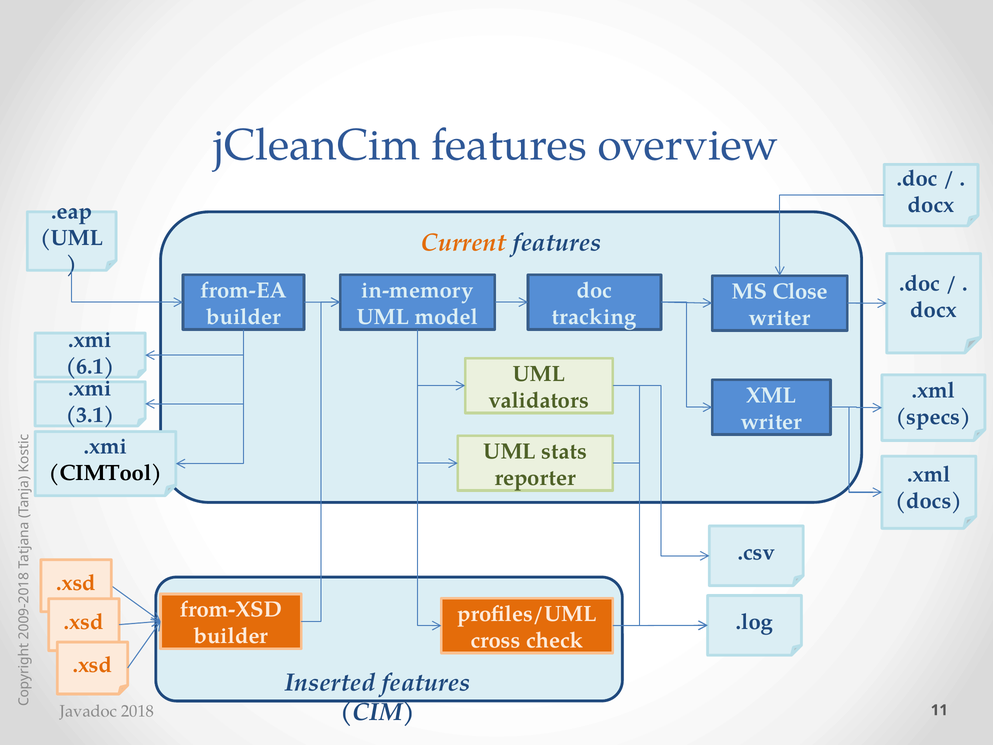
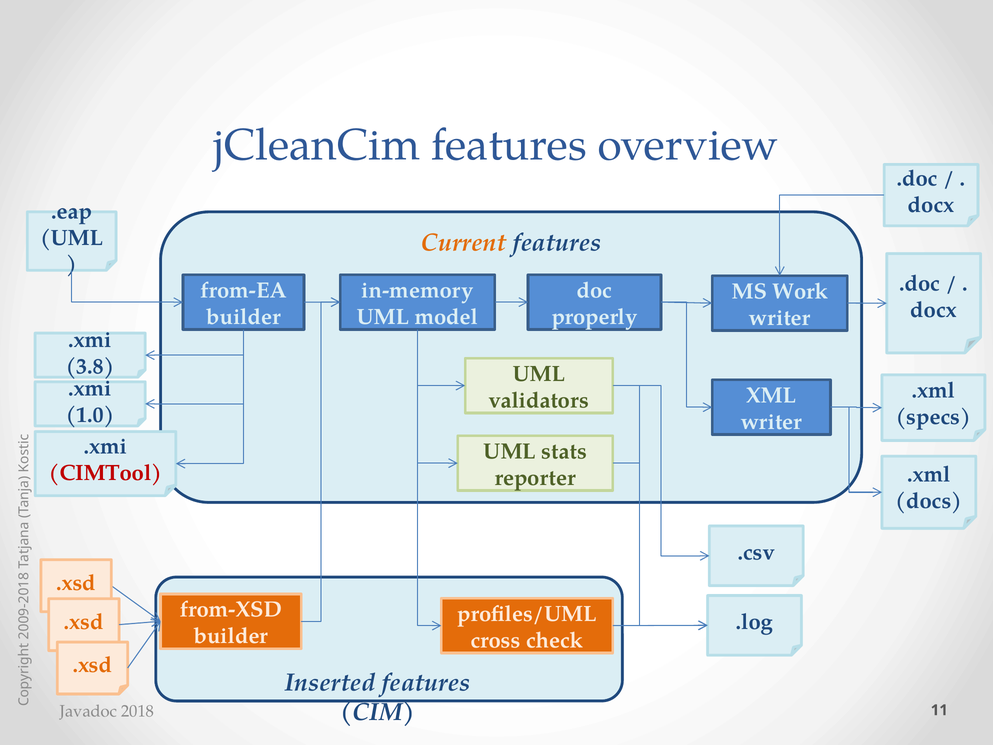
Close: Close -> Work
tracking: tracking -> properly
6.1: 6.1 -> 3.8
3.1: 3.1 -> 1.0
CIMTool colour: black -> red
